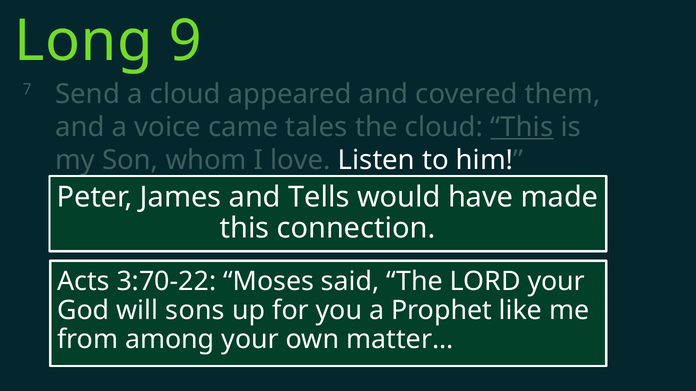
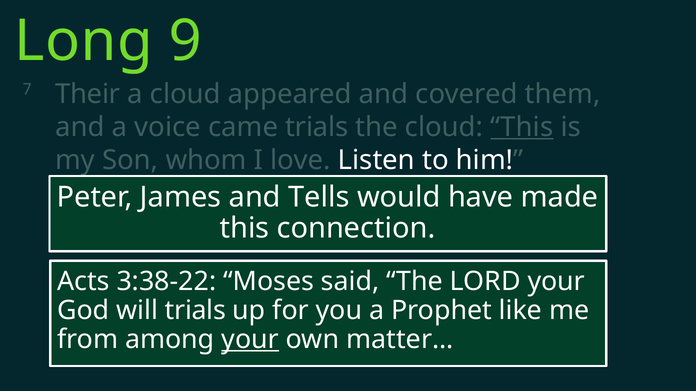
Send: Send -> Their
came tales: tales -> trials
3:70-22: 3:70-22 -> 3:38-22
will sons: sons -> trials
your at (250, 340) underline: none -> present
